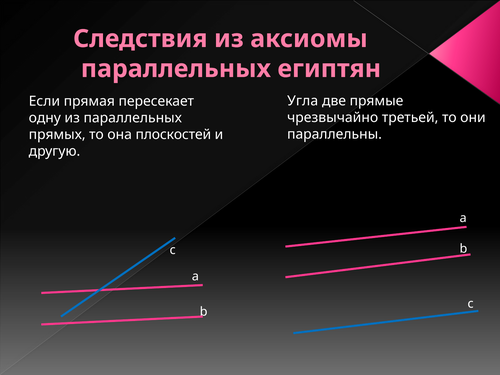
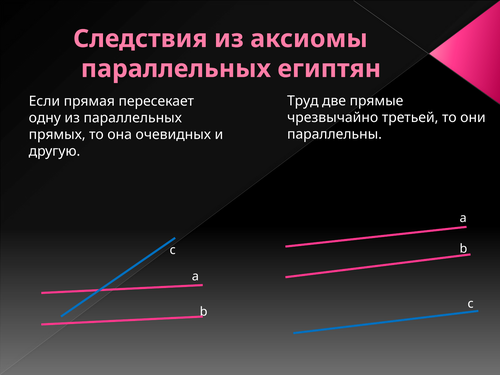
Угла: Угла -> Труд
плоскостей: плоскостей -> очевидных
